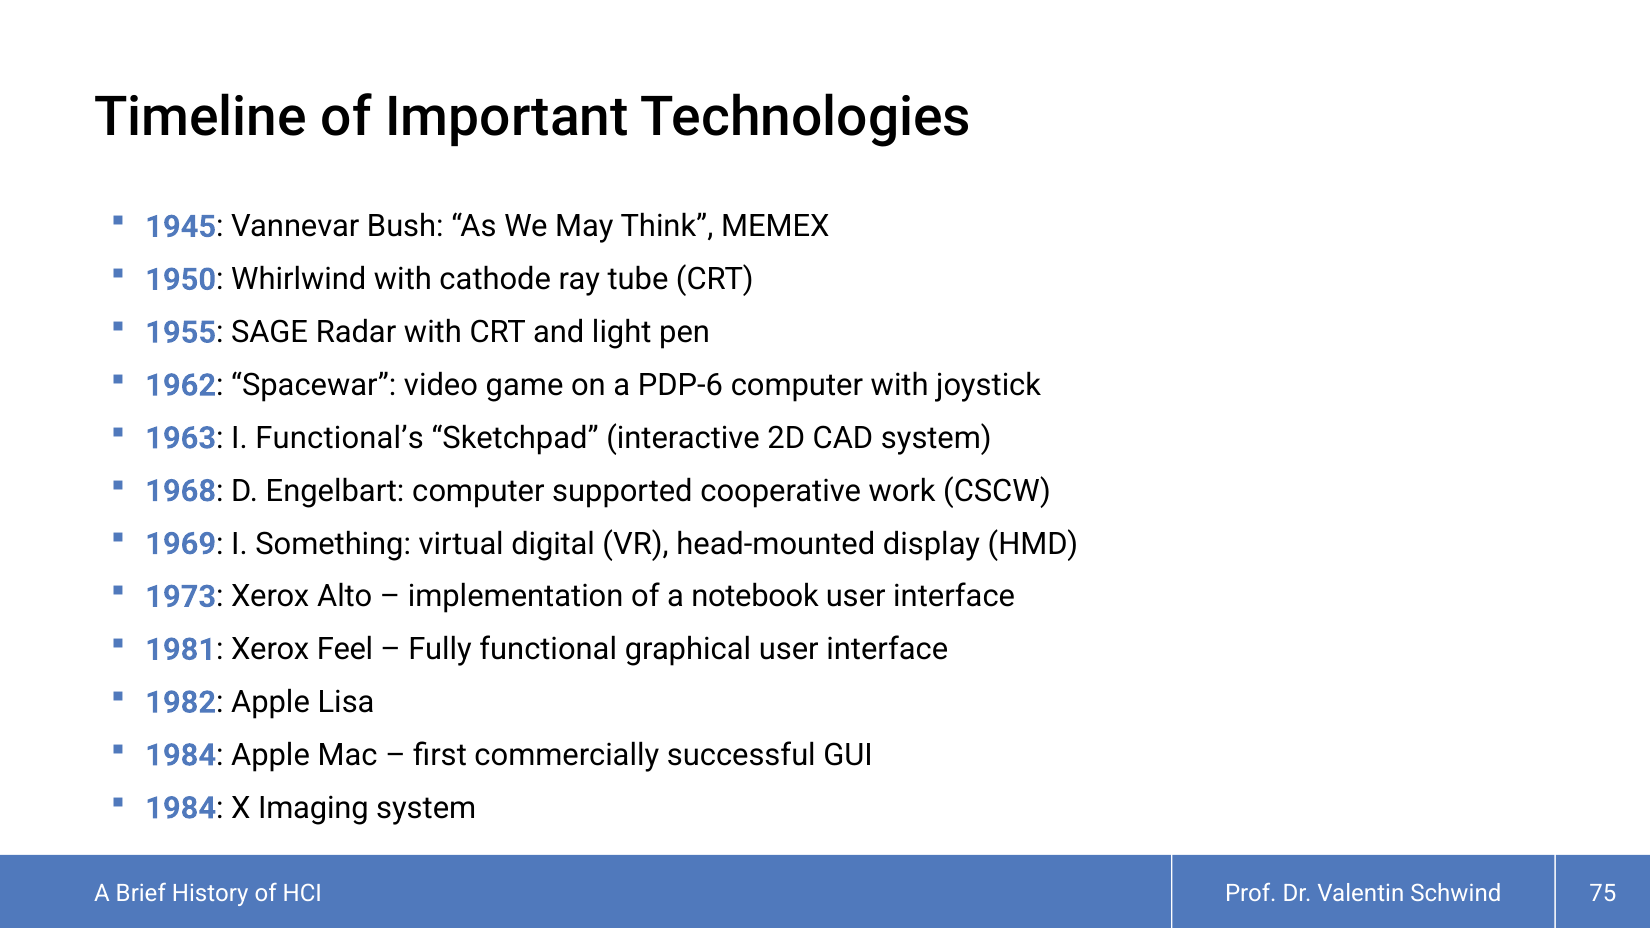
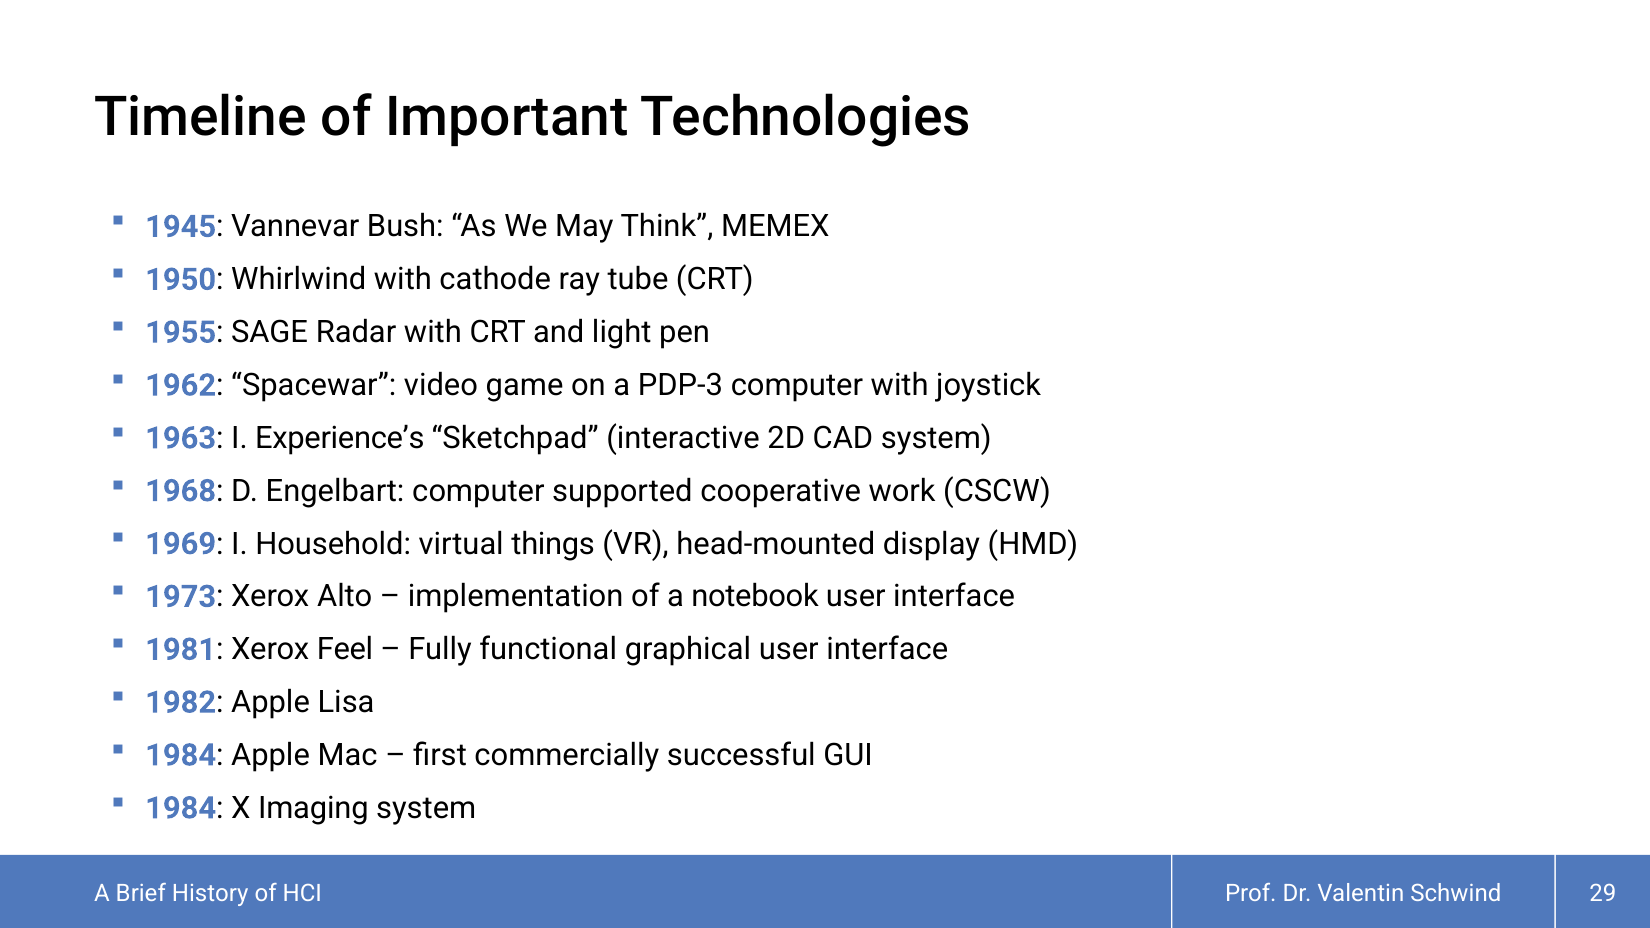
PDP-6: PDP-6 -> PDP-3
Functional’s: Functional’s -> Experience’s
Something: Something -> Household
digital: digital -> things
75: 75 -> 29
